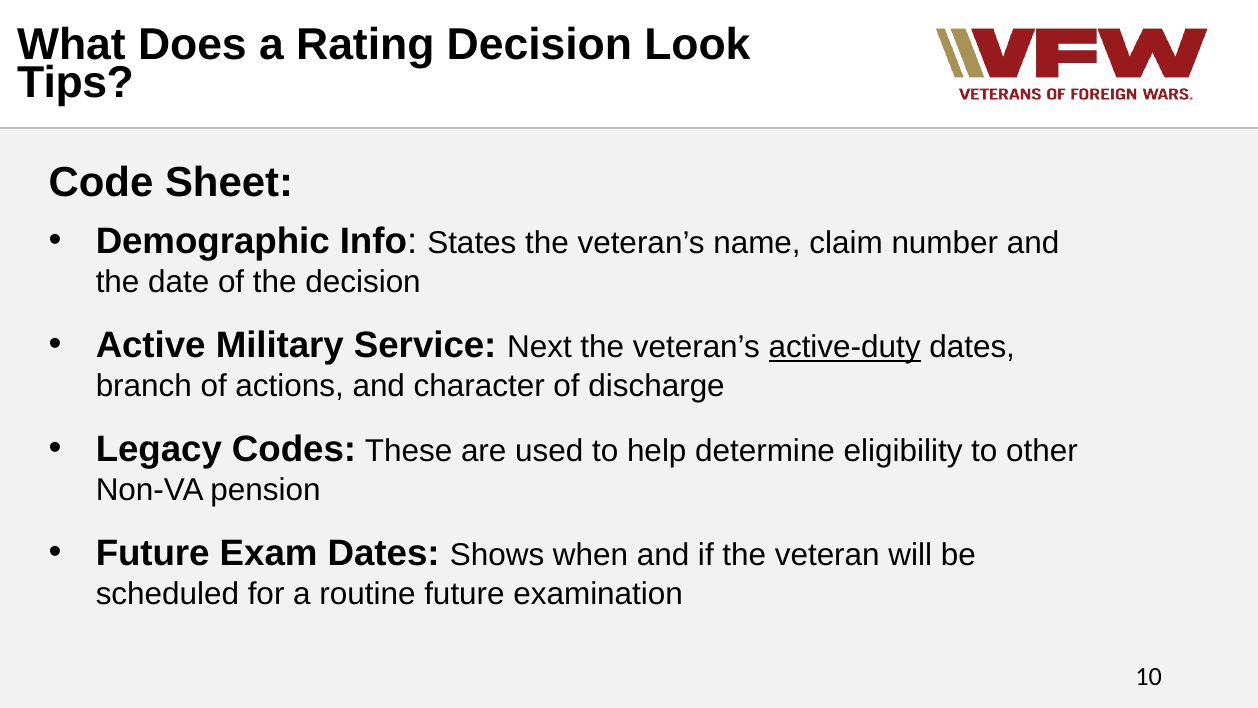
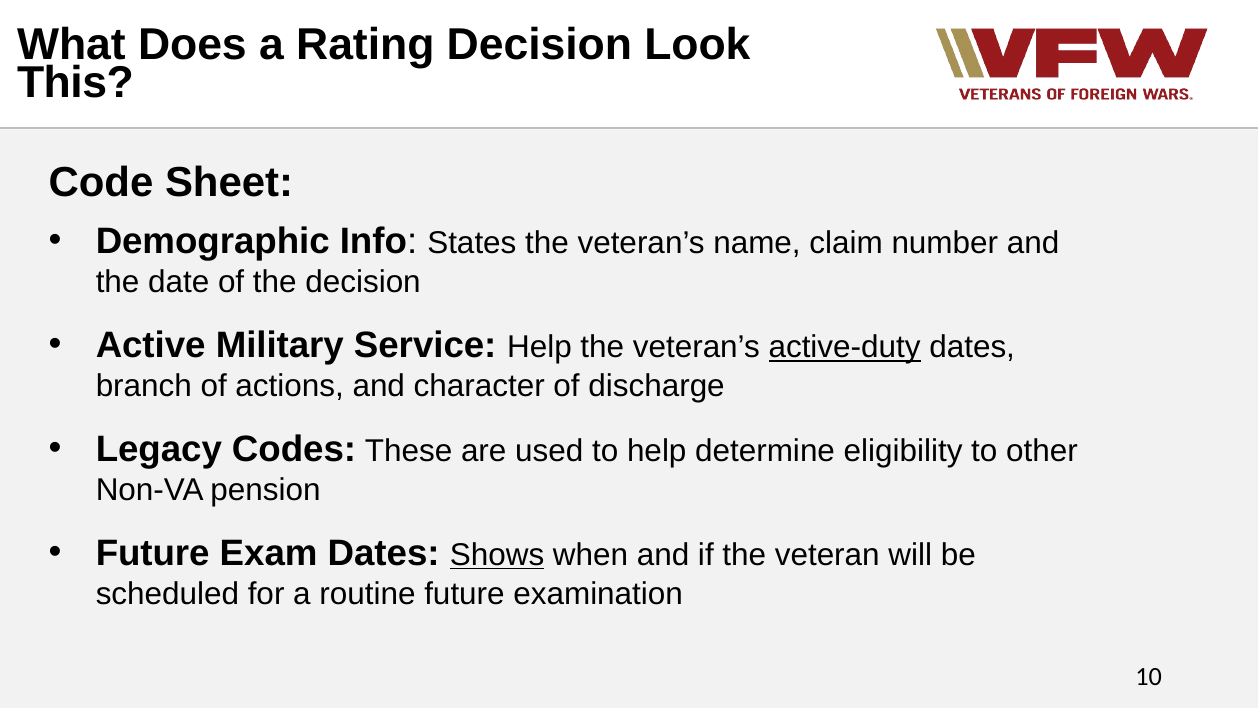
Tips: Tips -> This
Service Next: Next -> Help
Shows underline: none -> present
